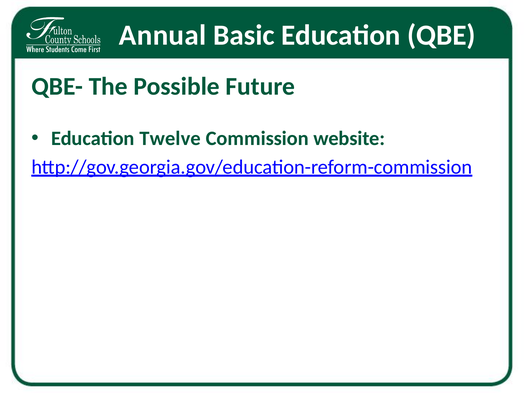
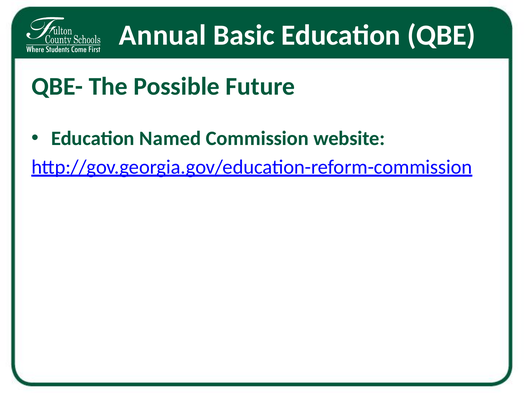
Twelve: Twelve -> Named
